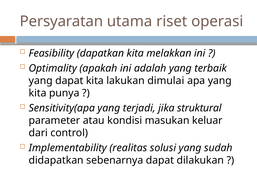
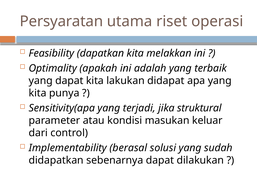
dimulai: dimulai -> didapat
realitas: realitas -> berasal
